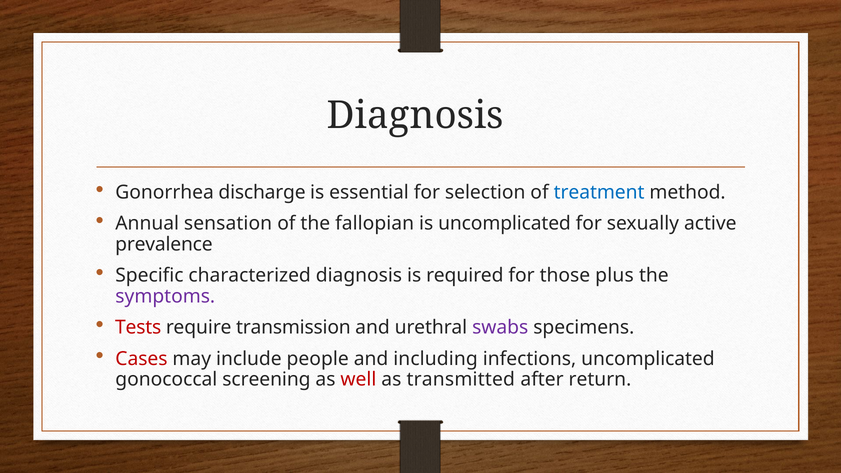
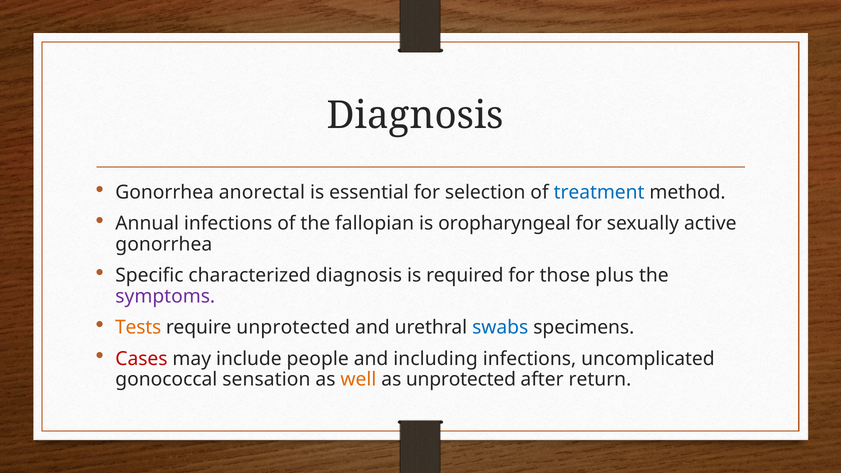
discharge: discharge -> anorectal
Annual sensation: sensation -> infections
is uncomplicated: uncomplicated -> oropharyngeal
prevalence at (164, 244): prevalence -> gonorrhea
Tests colour: red -> orange
require transmission: transmission -> unprotected
swabs colour: purple -> blue
screening: screening -> sensation
well colour: red -> orange
as transmitted: transmitted -> unprotected
